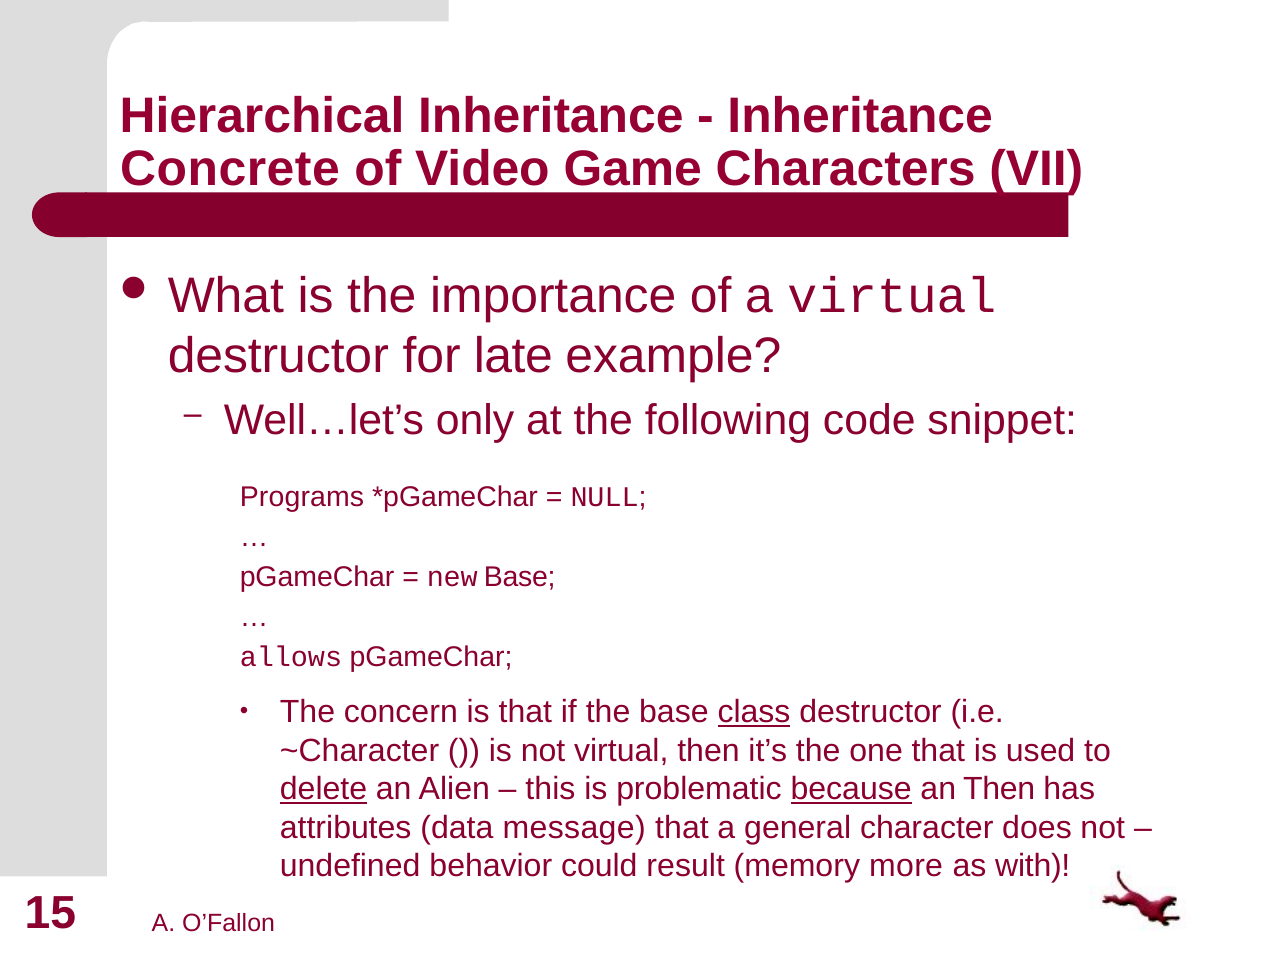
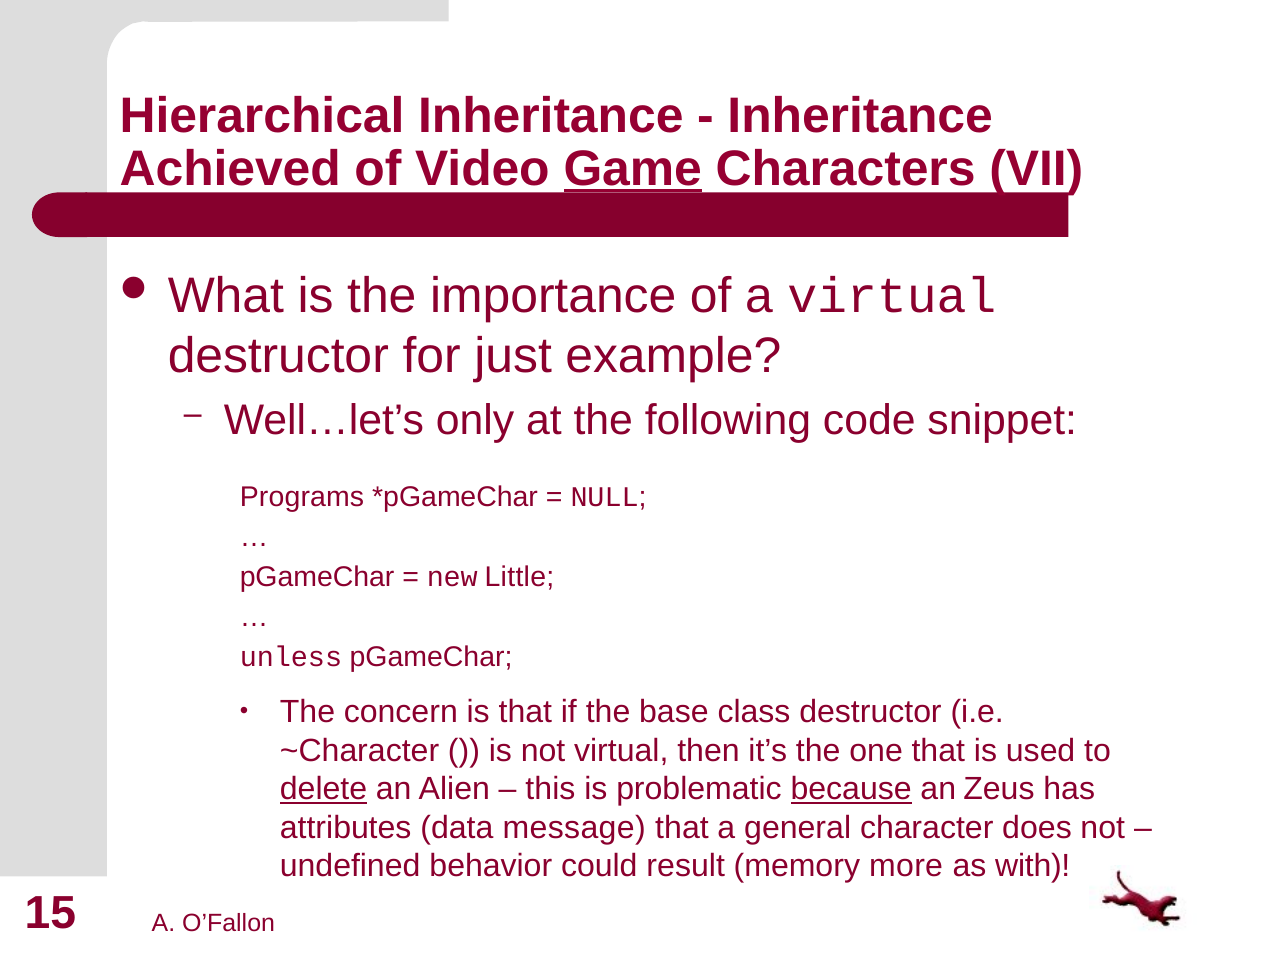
Concrete: Concrete -> Achieved
Game underline: none -> present
late: late -> just
new Base: Base -> Little
allows: allows -> unless
class underline: present -> none
an Then: Then -> Zeus
